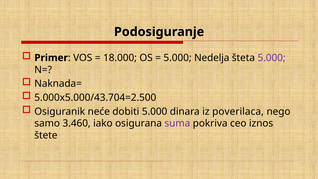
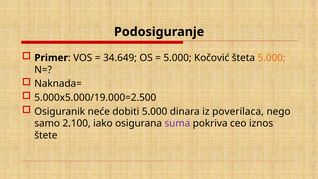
18.000: 18.000 -> 34.649
Nedelja: Nedelja -> Kočović
5.000 at (272, 58) colour: purple -> orange
5.000x5.000/43.704=2.500: 5.000x5.000/43.704=2.500 -> 5.000x5.000/19.000=2.500
3.460: 3.460 -> 2.100
